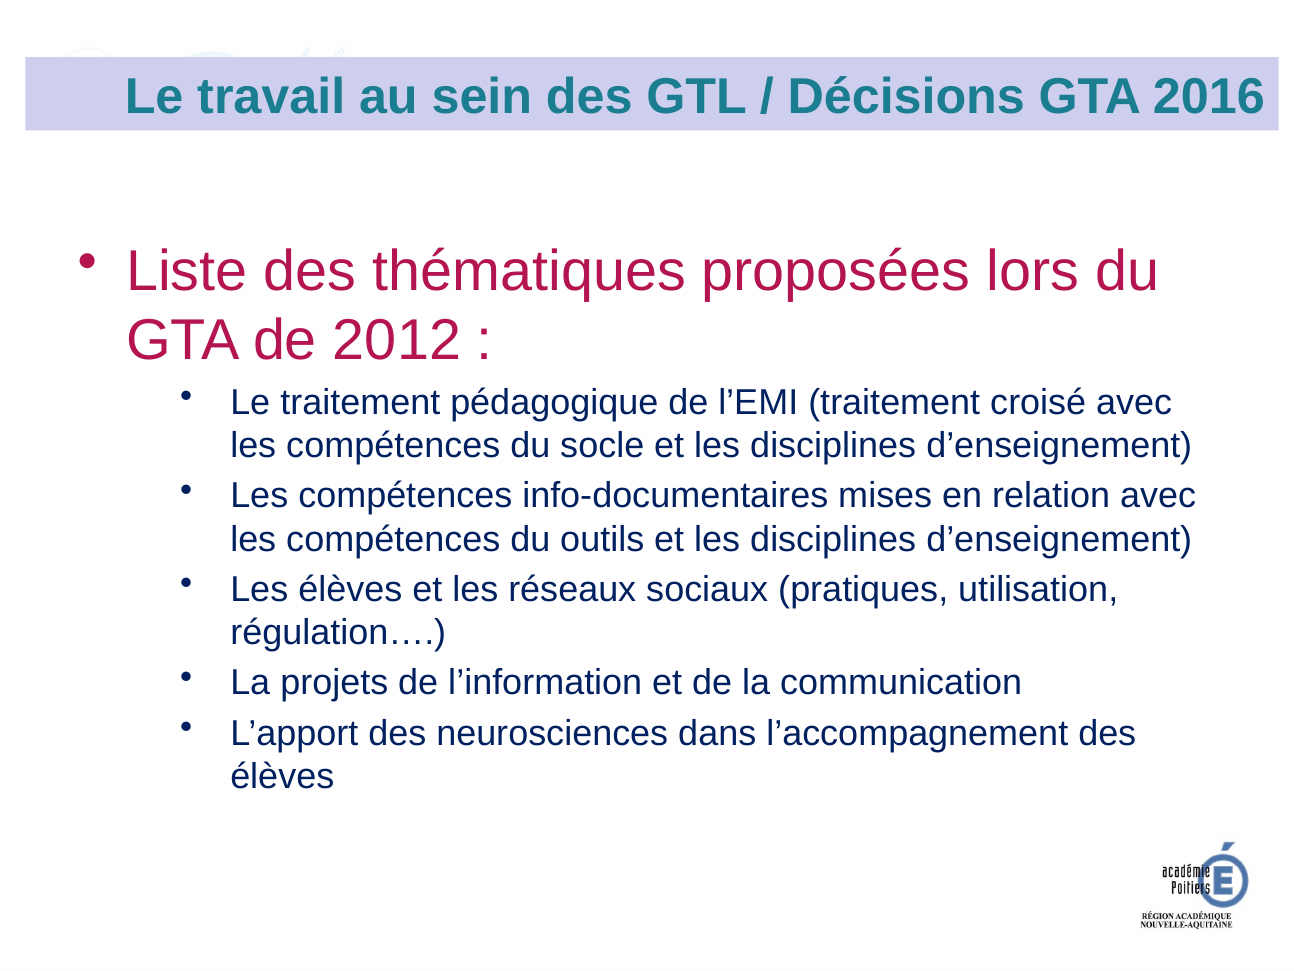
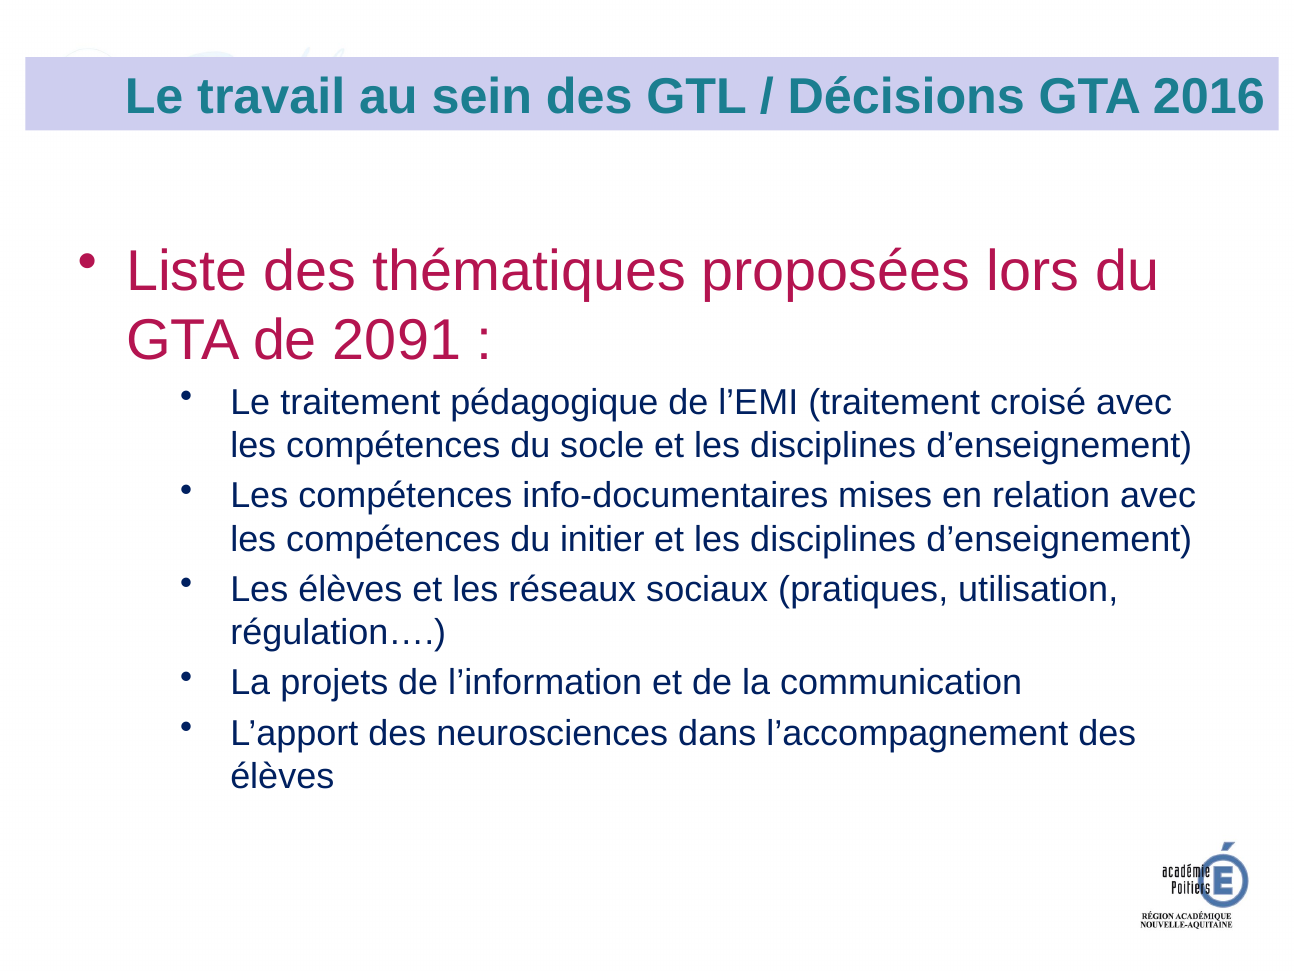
2012: 2012 -> 2091
outils: outils -> initier
